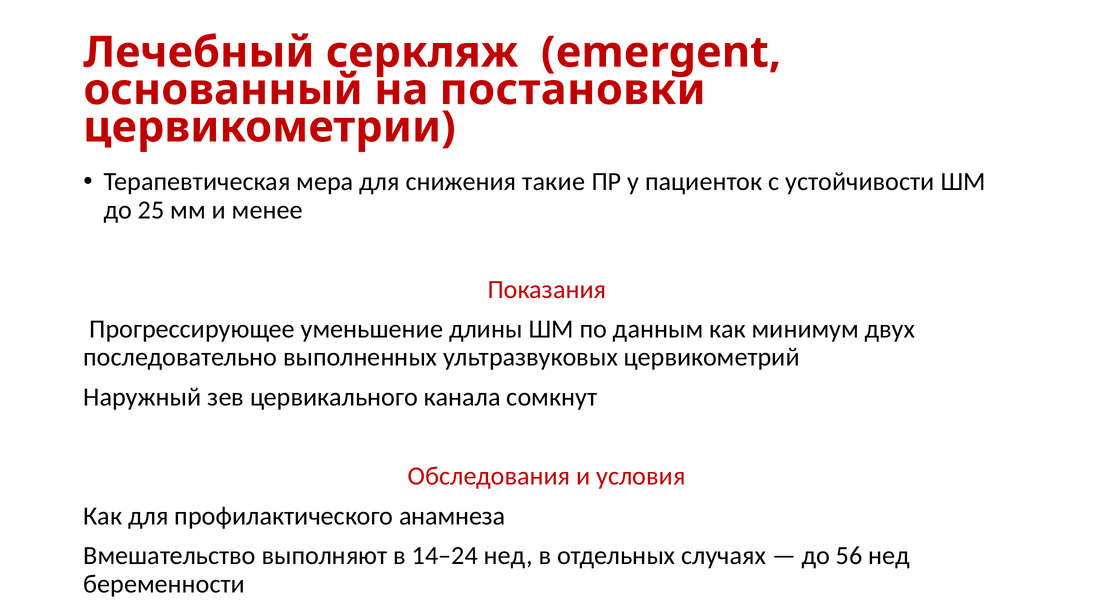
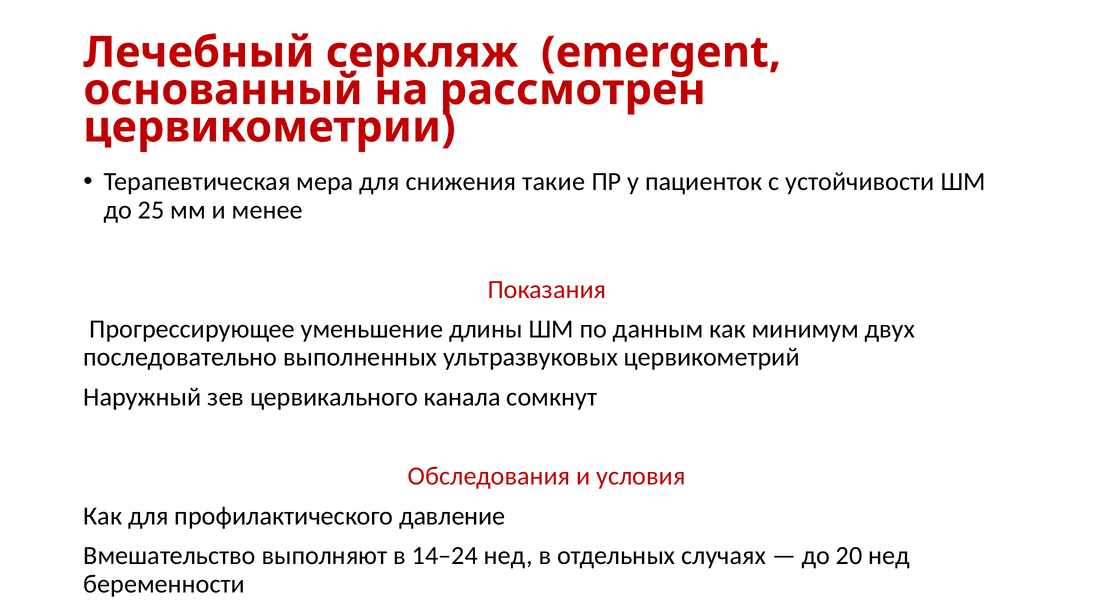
постановки: постановки -> рассмотрен
анамнеза: анамнеза -> давление
56: 56 -> 20
